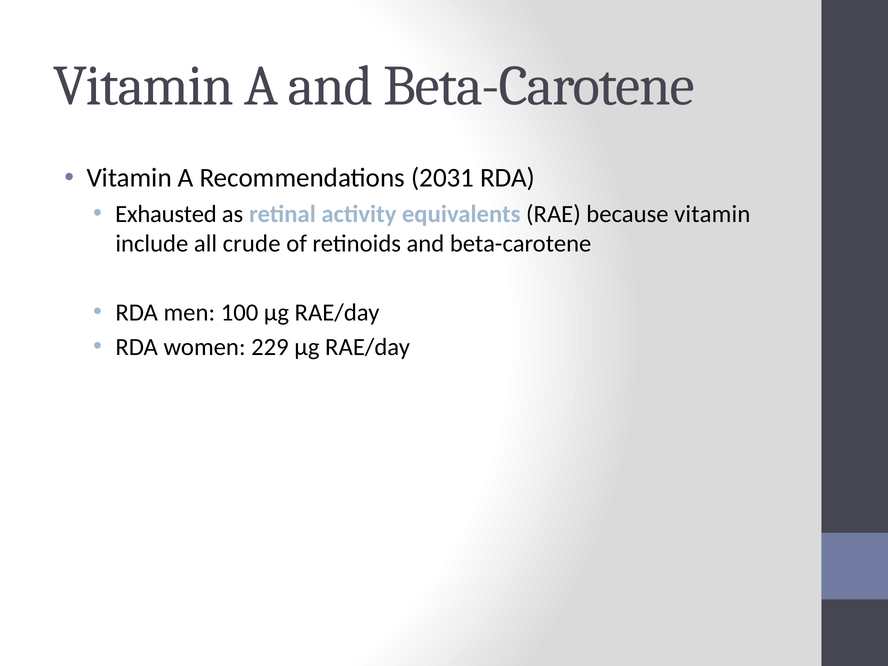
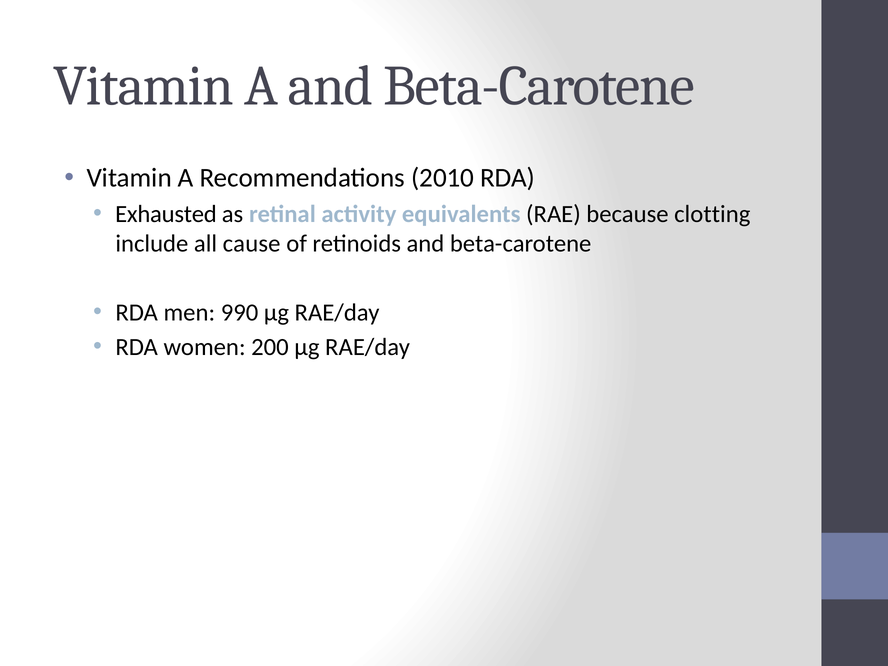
2031: 2031 -> 2010
because vitamin: vitamin -> clotting
crude: crude -> cause
100: 100 -> 990
229: 229 -> 200
